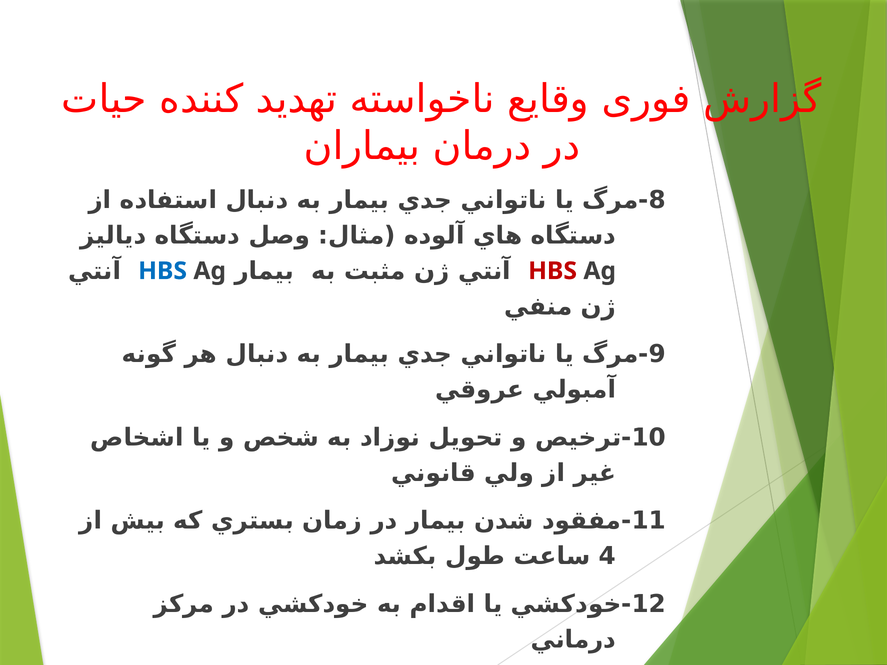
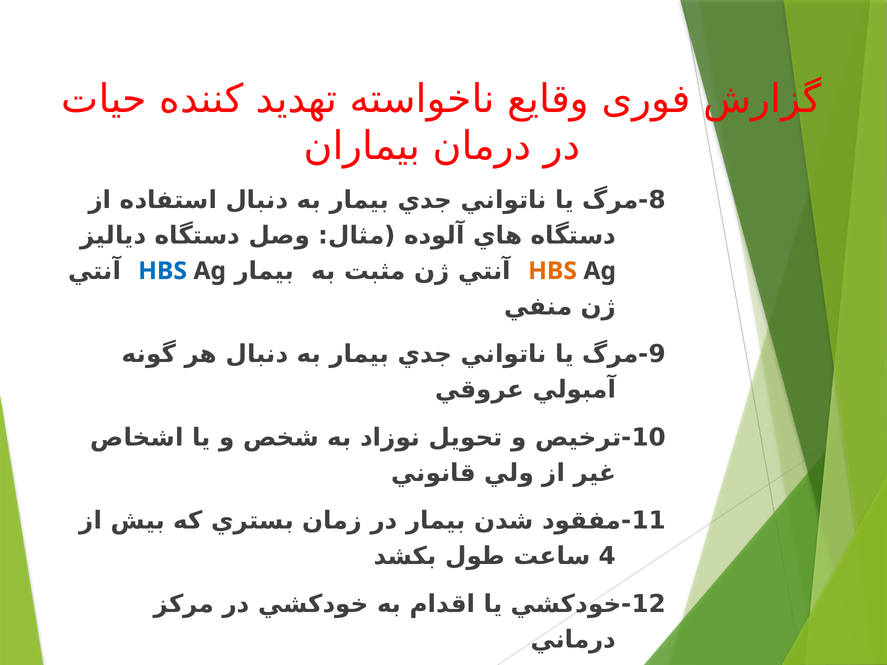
HBS at (553, 271) colour: red -> orange
